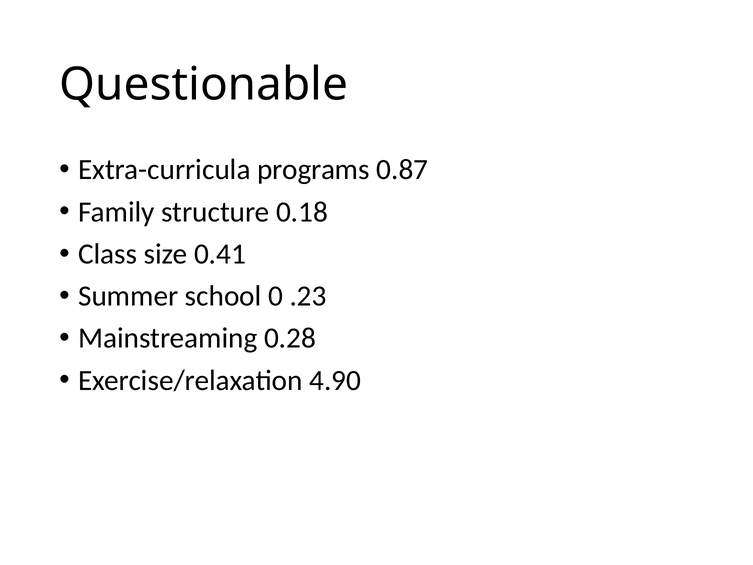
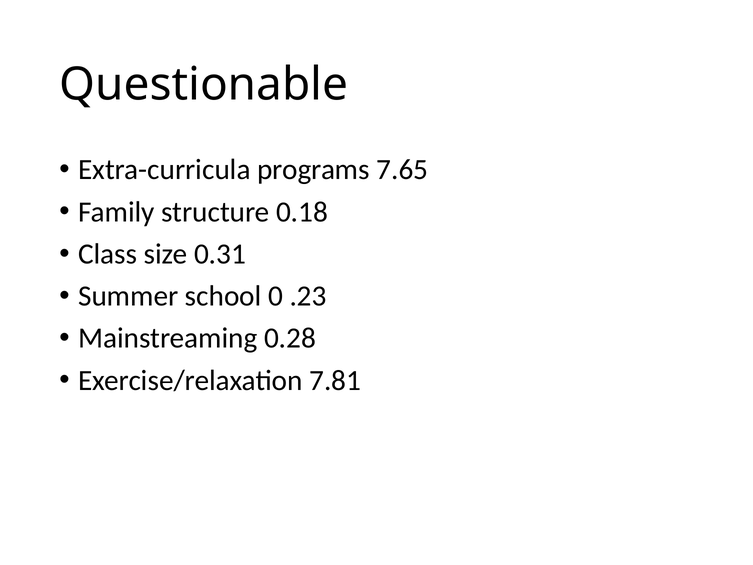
0.87: 0.87 -> 7.65
0.41: 0.41 -> 0.31
4.90: 4.90 -> 7.81
